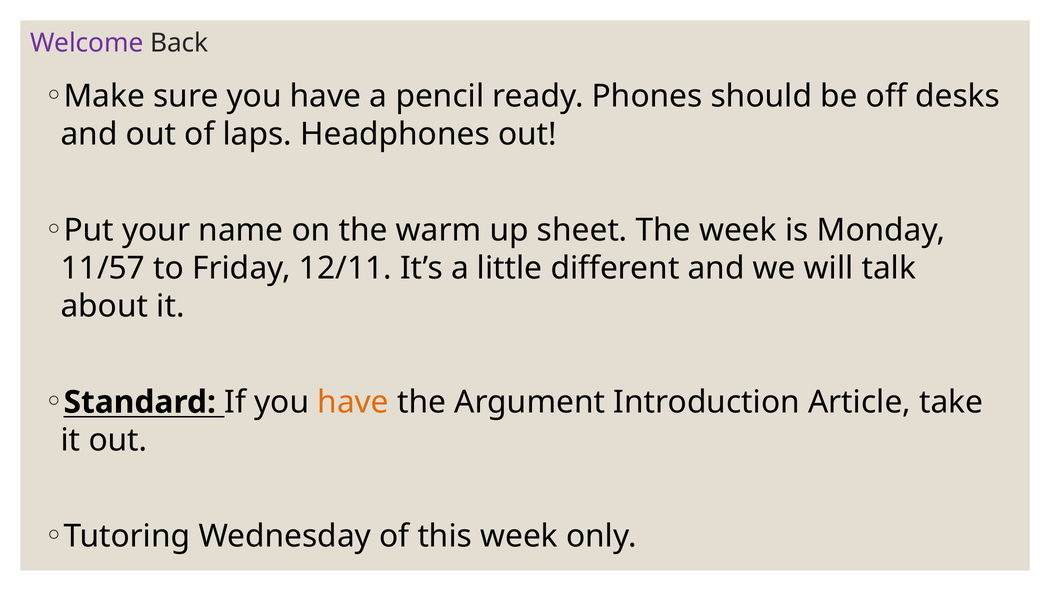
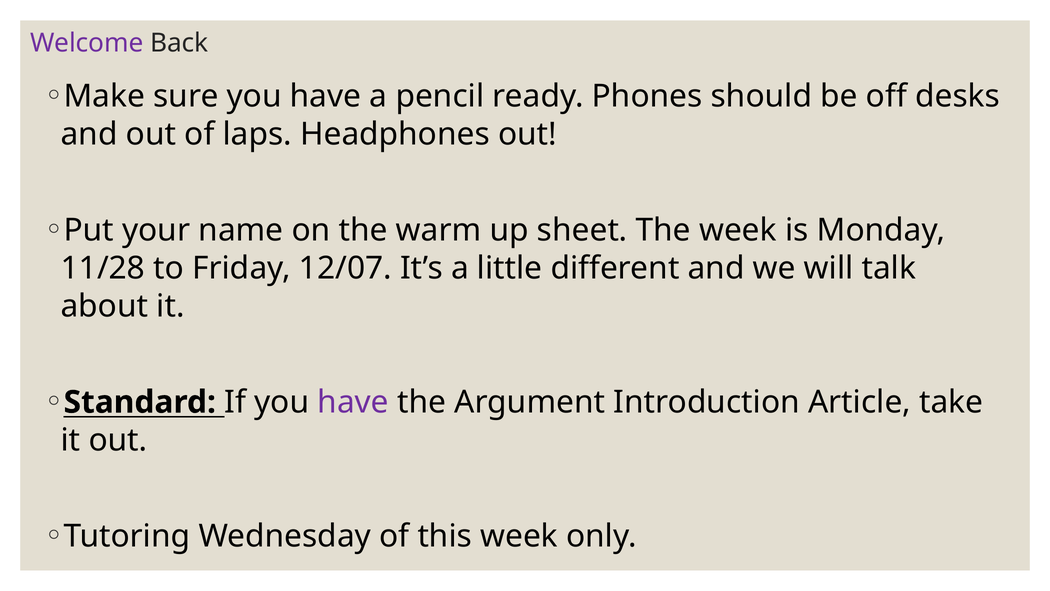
11/57: 11/57 -> 11/28
12/11: 12/11 -> 12/07
have at (353, 402) colour: orange -> purple
